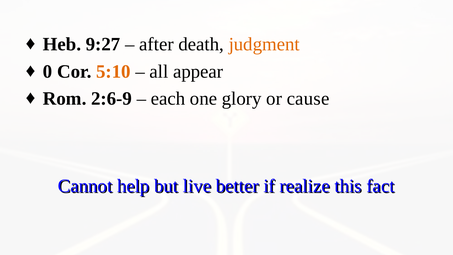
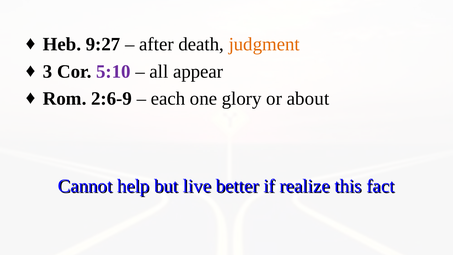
0: 0 -> 3
5:10 colour: orange -> purple
cause: cause -> about
